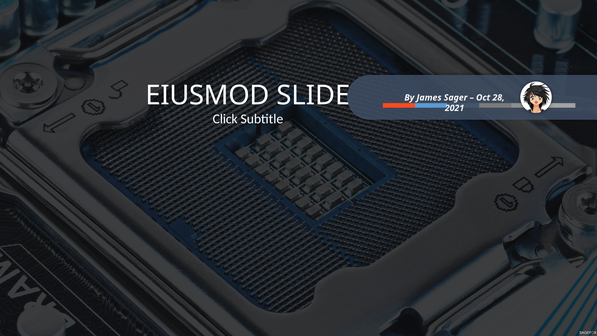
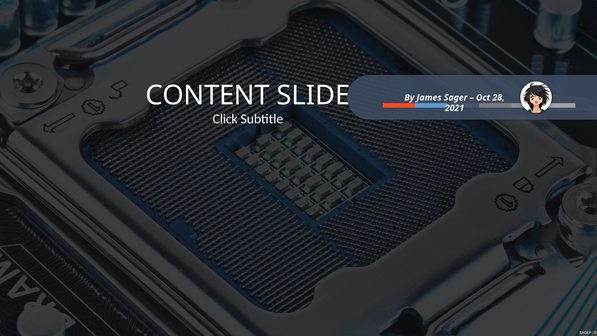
EIUSMOD: EIUSMOD -> CONTENT
